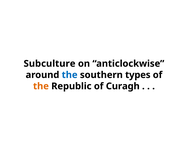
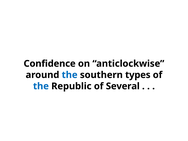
Subculture: Subculture -> Confidence
the at (41, 86) colour: orange -> blue
Curagh: Curagh -> Several
